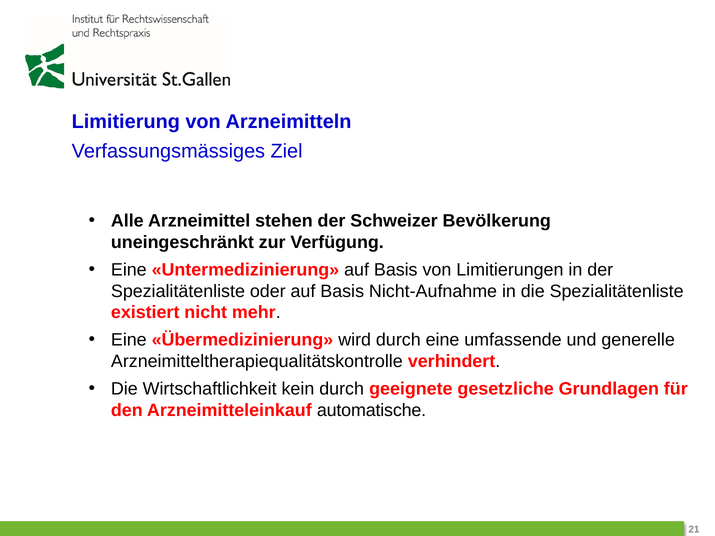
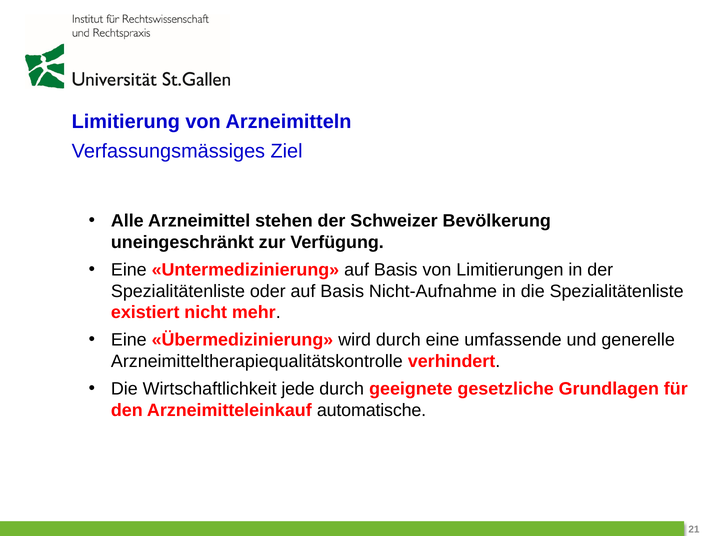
kein: kein -> jede
